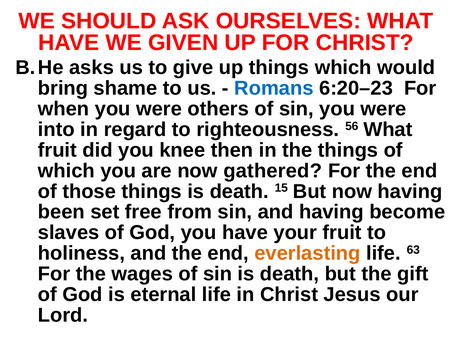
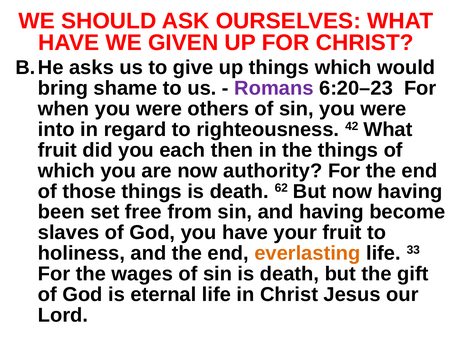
Romans colour: blue -> purple
56: 56 -> 42
knee: knee -> each
gathered: gathered -> authority
15: 15 -> 62
63: 63 -> 33
